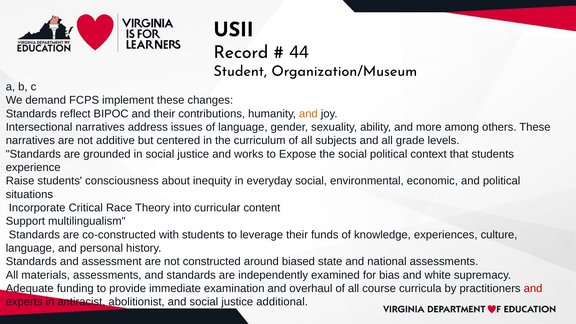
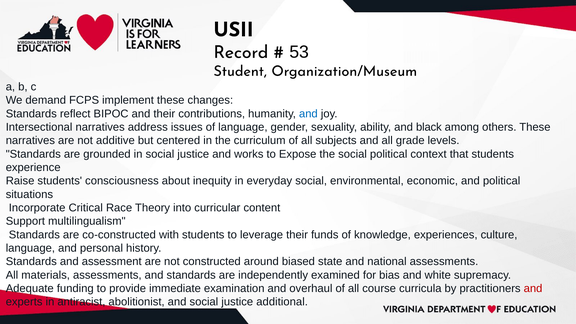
44: 44 -> 53
and at (308, 114) colour: orange -> blue
more: more -> black
